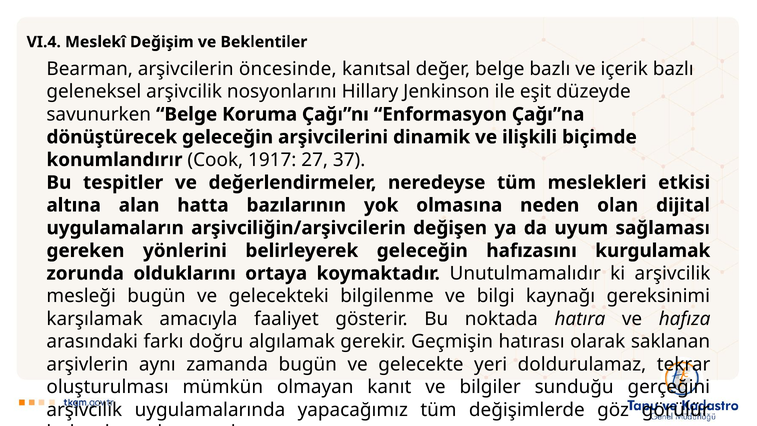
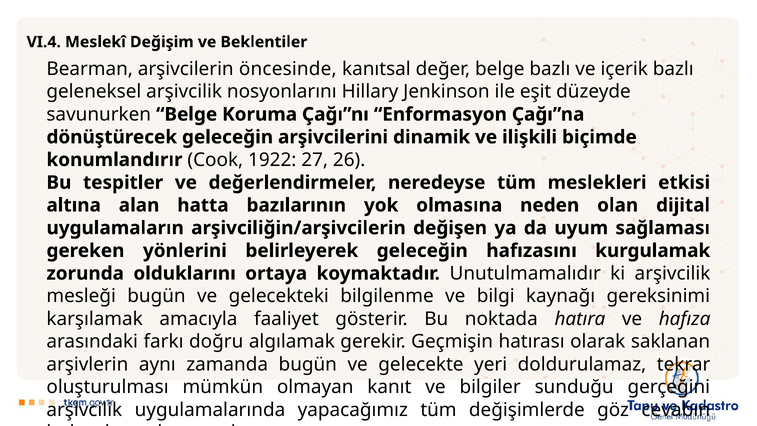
1917: 1917 -> 1922
37: 37 -> 26
görülür: görülür -> cevabın
